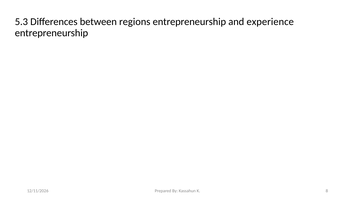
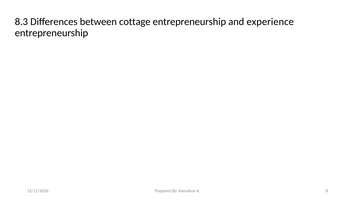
5.3: 5.3 -> 8.3
regions: regions -> cottage
